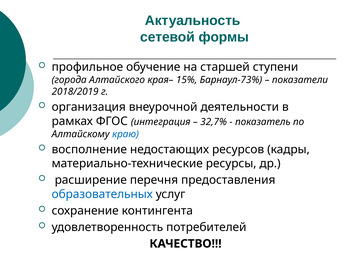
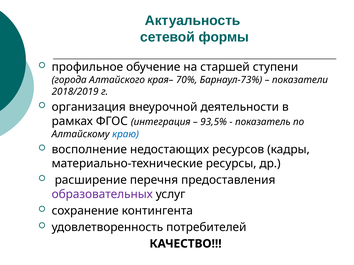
15%: 15% -> 70%
32,7%: 32,7% -> 93,5%
образовательных colour: blue -> purple
